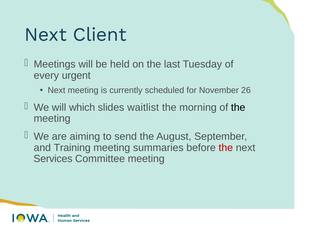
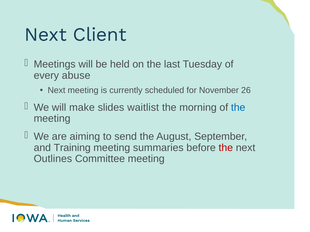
urgent: urgent -> abuse
which: which -> make
the at (238, 108) colour: black -> blue
Services: Services -> Outlines
